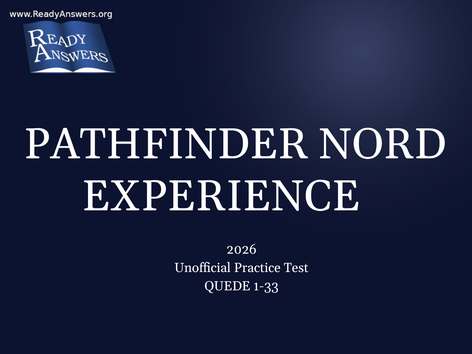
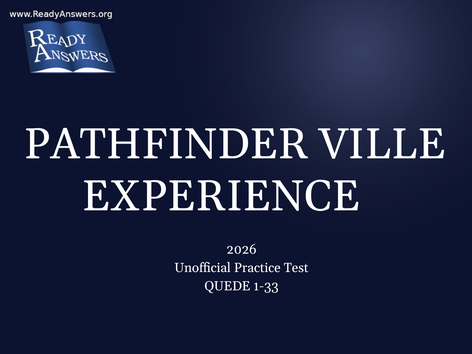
NORD: NORD -> VILLE
